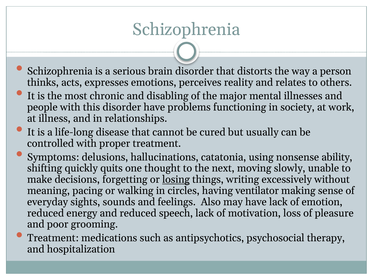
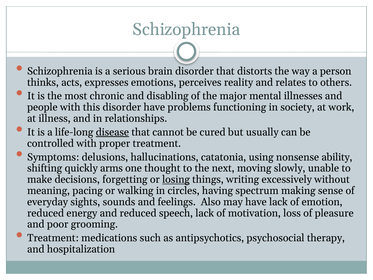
disease underline: none -> present
quits: quits -> arms
ventilator: ventilator -> spectrum
